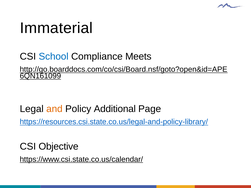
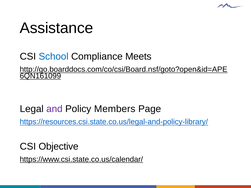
Immaterial: Immaterial -> Assistance
and colour: orange -> purple
Additional: Additional -> Members
